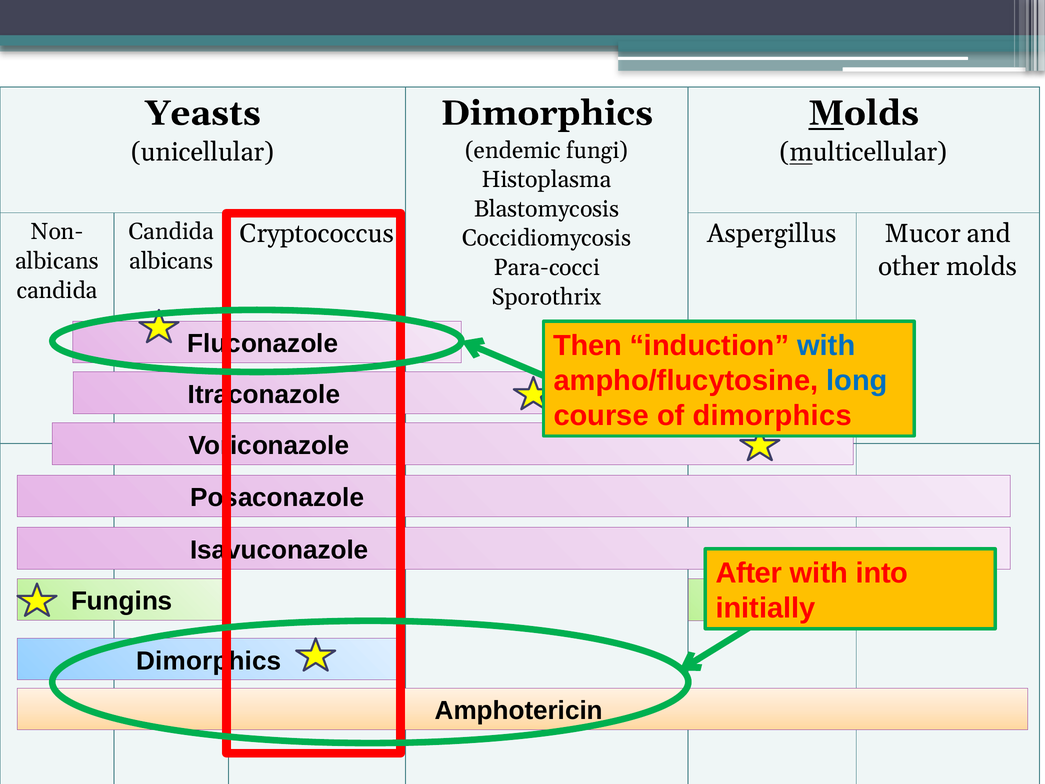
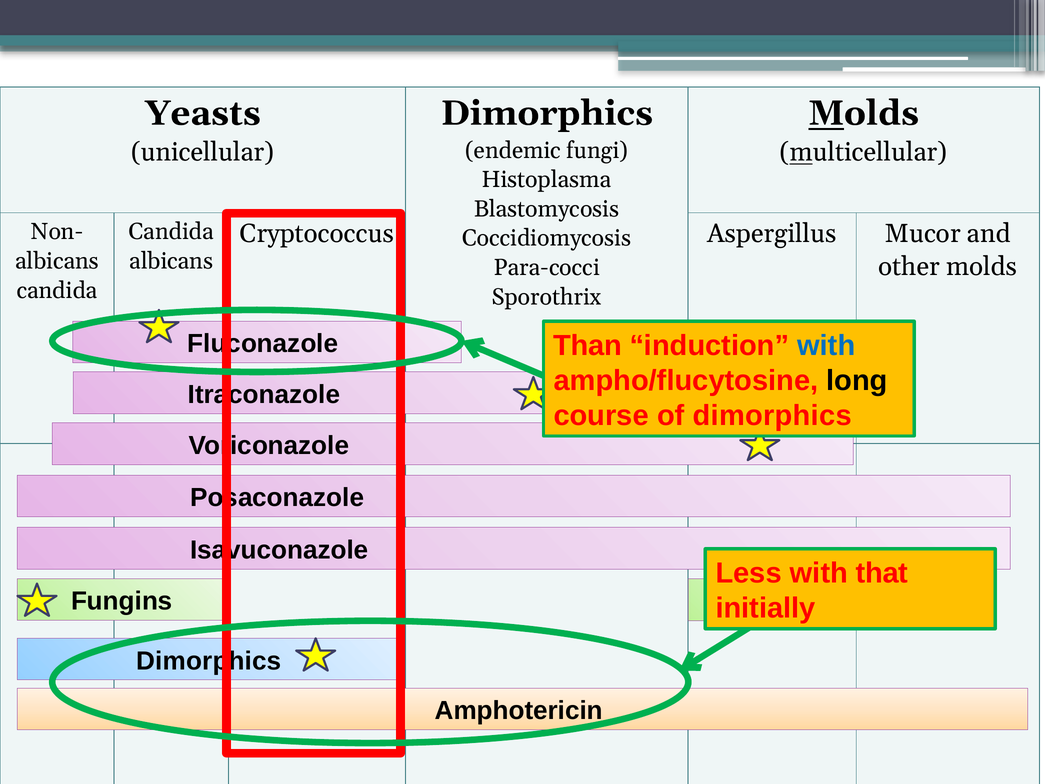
Then: Then -> Than
long colour: blue -> black
After: After -> Less
into: into -> that
